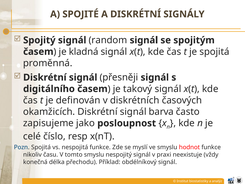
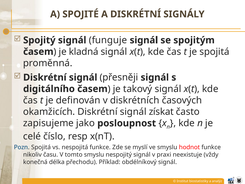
random: random -> funguje
barva: barva -> získat
